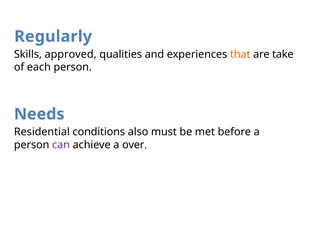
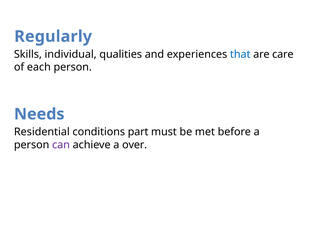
approved: approved -> individual
that colour: orange -> blue
take: take -> care
also: also -> part
